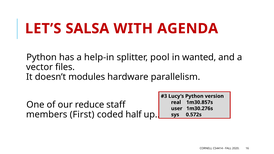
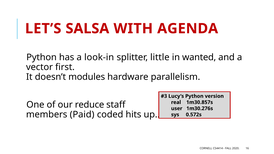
help-in: help-in -> look-in
pool: pool -> little
files: files -> first
First: First -> Paid
half: half -> hits
